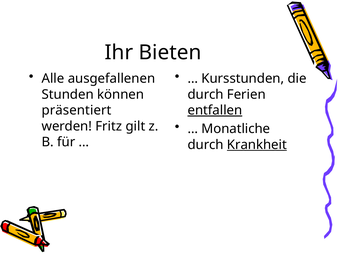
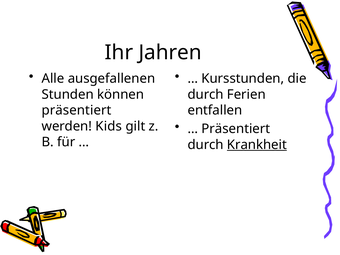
Bieten: Bieten -> Jahren
entfallen underline: present -> none
Monatliche at (236, 129): Monatliche -> Präsentiert
Fritz: Fritz -> Kids
